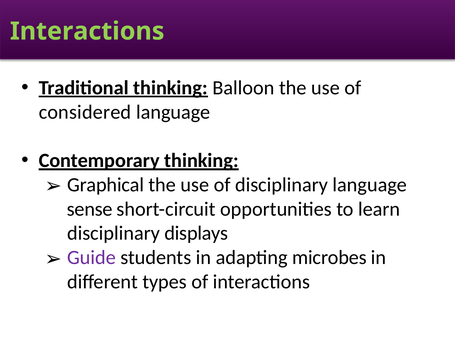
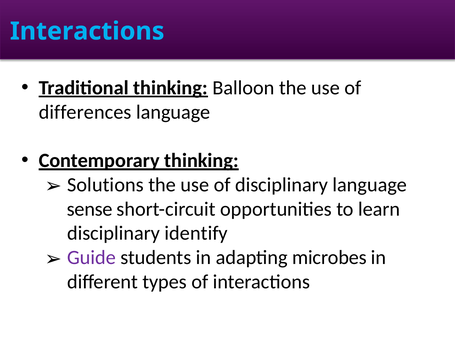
Interactions at (87, 31) colour: light green -> light blue
considered: considered -> differences
Graphical: Graphical -> Solutions
displays: displays -> identify
